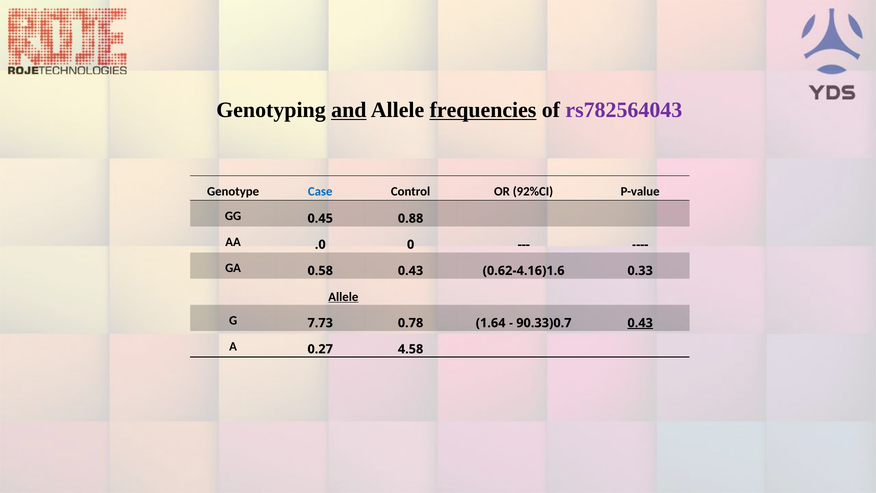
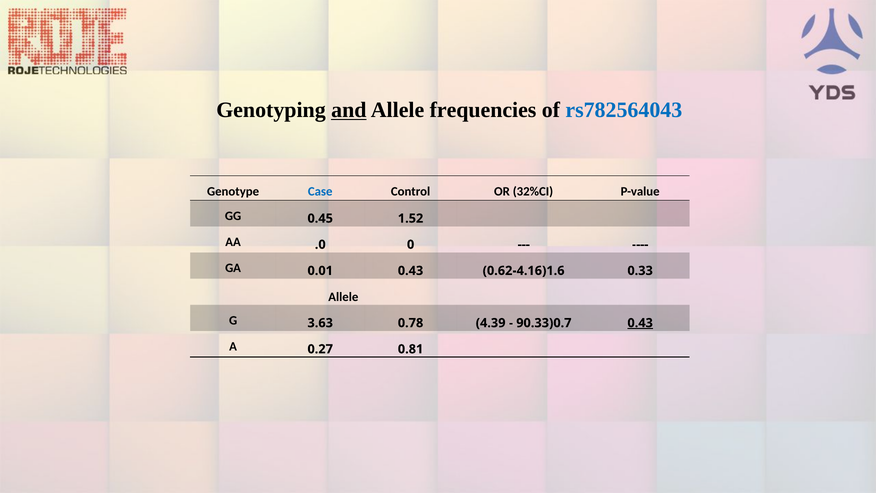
frequencies underline: present -> none
rs782564043 colour: purple -> blue
92%CI: 92%CI -> 32%CI
0.88: 0.88 -> 1.52
0.58: 0.58 -> 0.01
Allele at (343, 297) underline: present -> none
7.73: 7.73 -> 3.63
1.64: 1.64 -> 4.39
4.58: 4.58 -> 0.81
